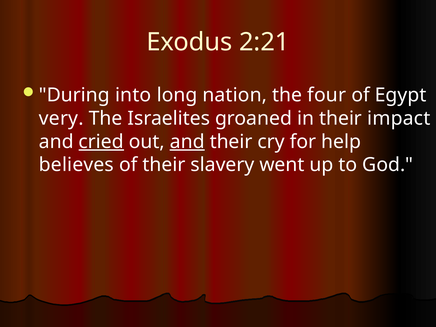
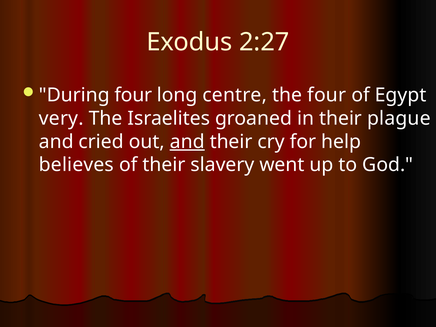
2:21: 2:21 -> 2:27
During into: into -> four
nation: nation -> centre
impact: impact -> plague
cried underline: present -> none
